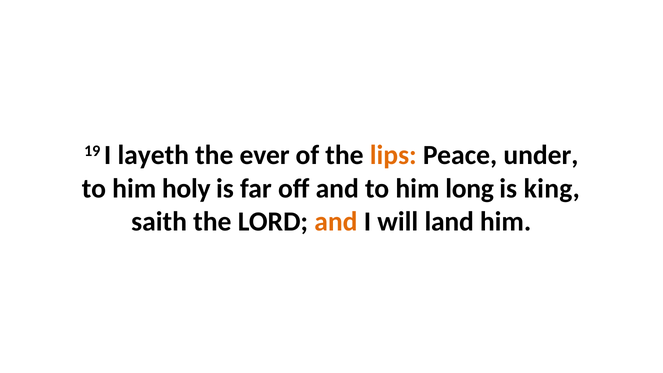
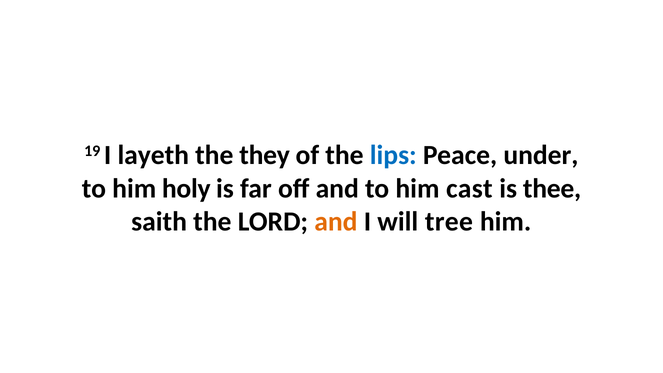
ever: ever -> they
lips colour: orange -> blue
long: long -> cast
king: king -> thee
land: land -> tree
